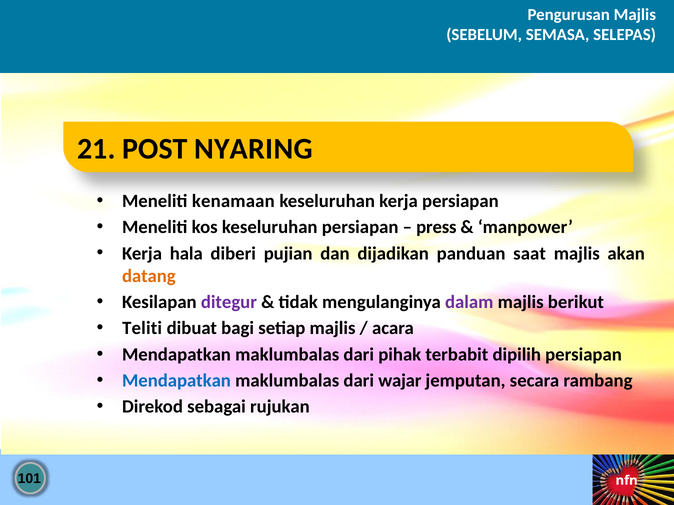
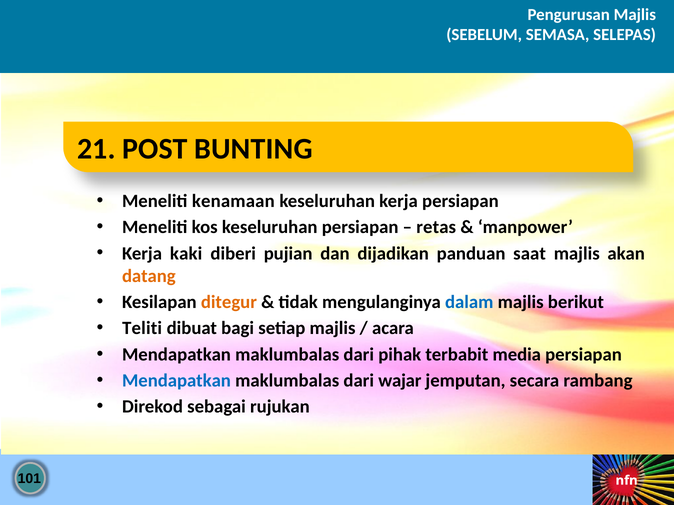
NYARING: NYARING -> BUNTING
press: press -> retas
hala: hala -> kaki
ditegur colour: purple -> orange
dalam colour: purple -> blue
dipilih: dipilih -> media
